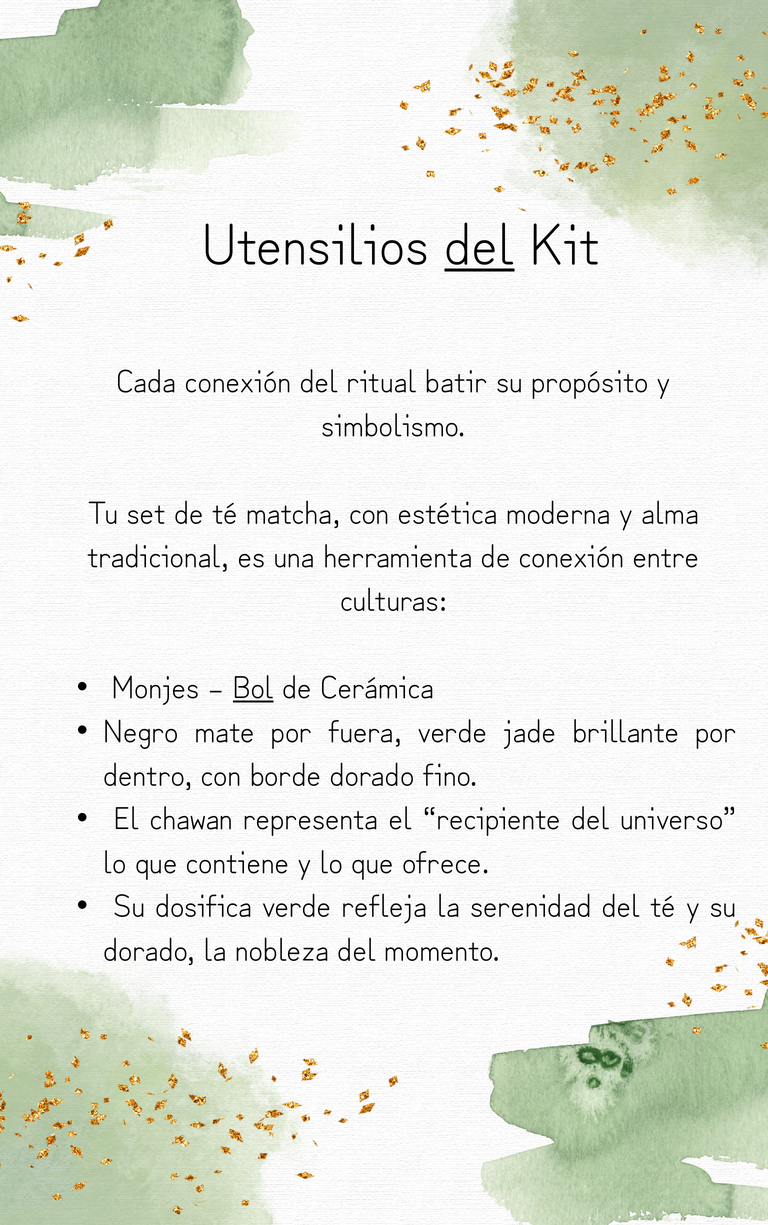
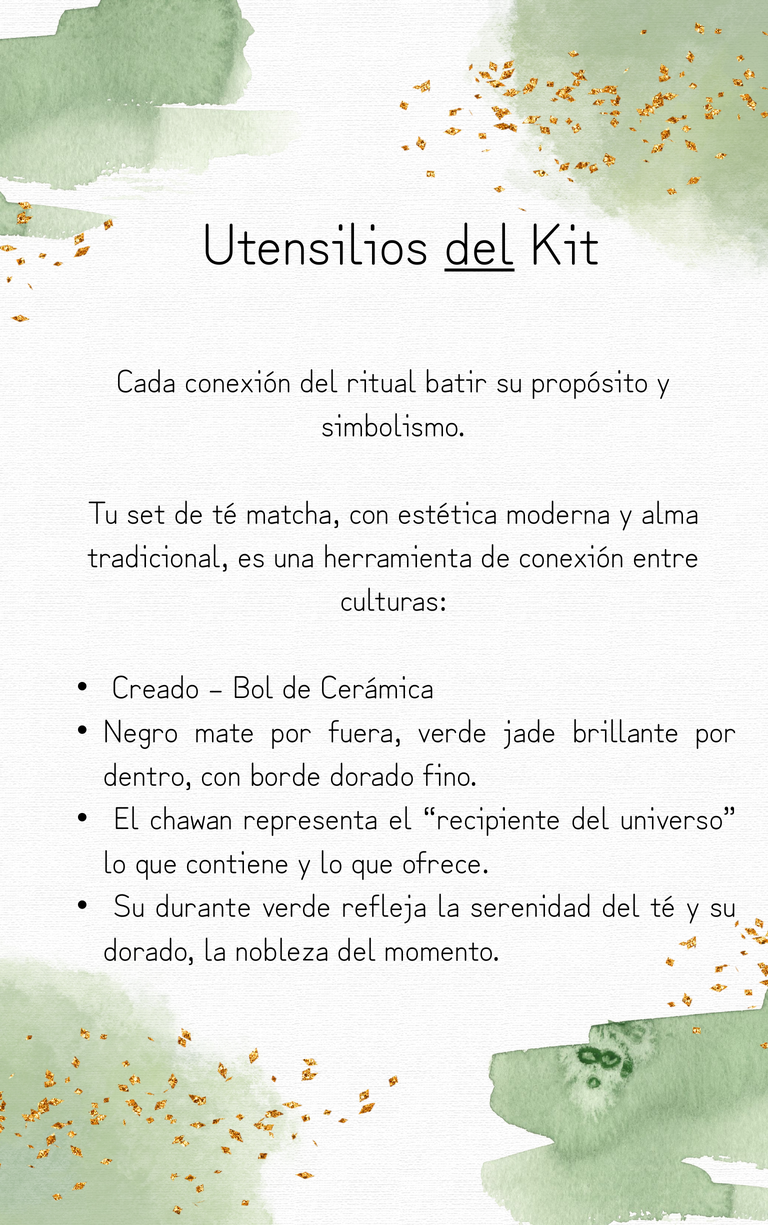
Monjes: Monjes -> Creado
Bol underline: present -> none
dosifica: dosifica -> durante
